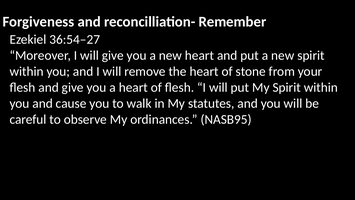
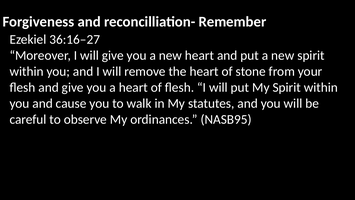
36:54–27: 36:54–27 -> 36:16–27
